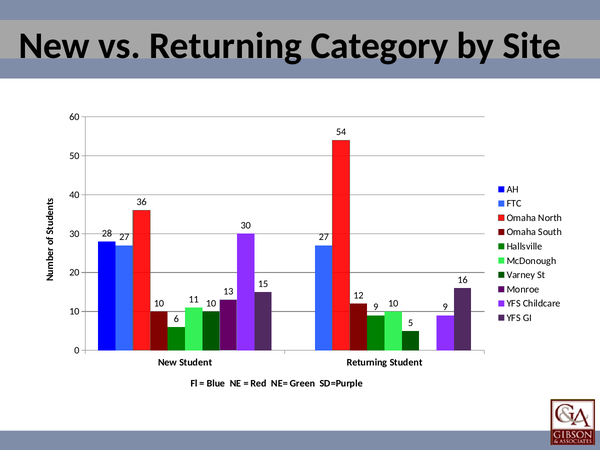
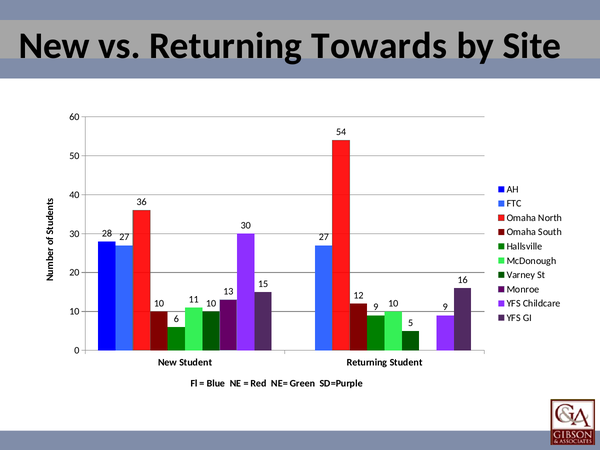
Category: Category -> Towards
